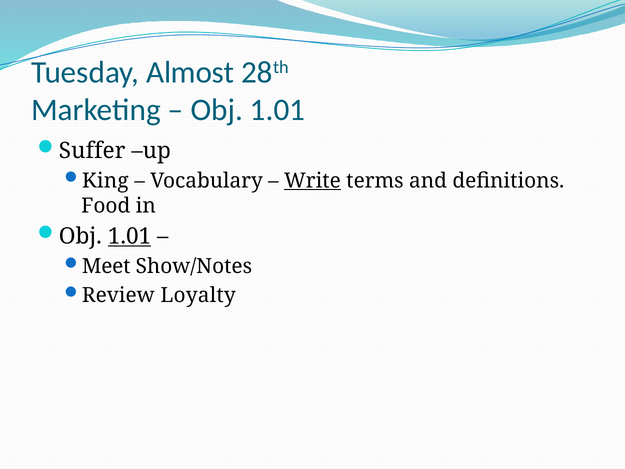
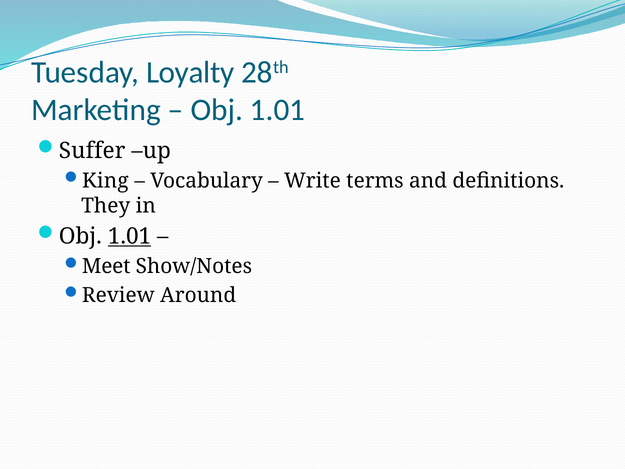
Almost: Almost -> Loyalty
Write underline: present -> none
Food: Food -> They
Loyalty: Loyalty -> Around
